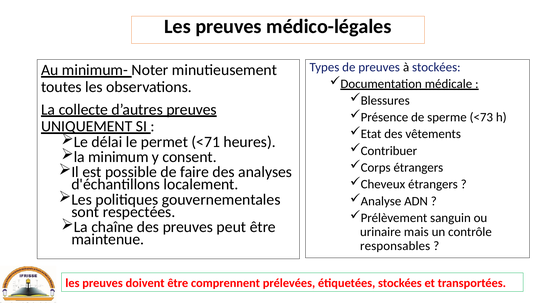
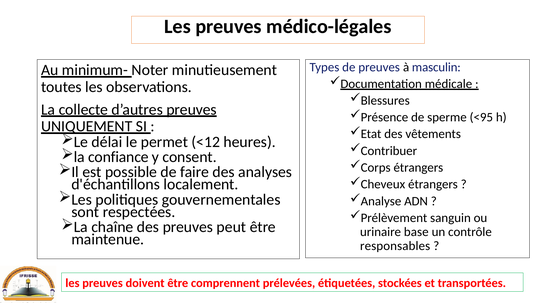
à stockées: stockées -> masculin
<73: <73 -> <95
<71: <71 -> <12
minimum: minimum -> confiance
mais: mais -> base
